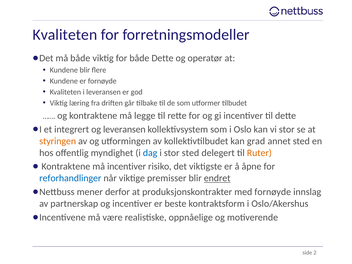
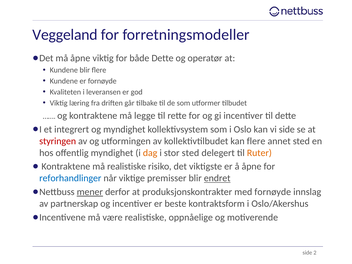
Kvaliteten at (65, 35): Kvaliteten -> Veggeland
må både: både -> åpne
og leveransen: leveransen -> myndighet
vi stor: stor -> side
styringen colour: orange -> red
kan grad: grad -> flere
dag colour: blue -> orange
må incentiver: incentiver -> realistiske
mener underline: none -> present
